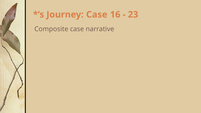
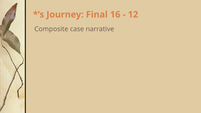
Journey Case: Case -> Final
23: 23 -> 12
